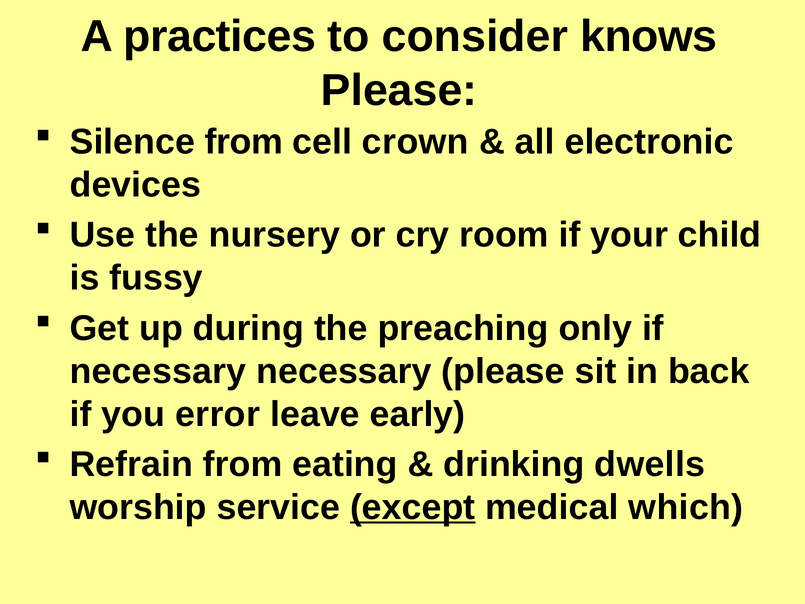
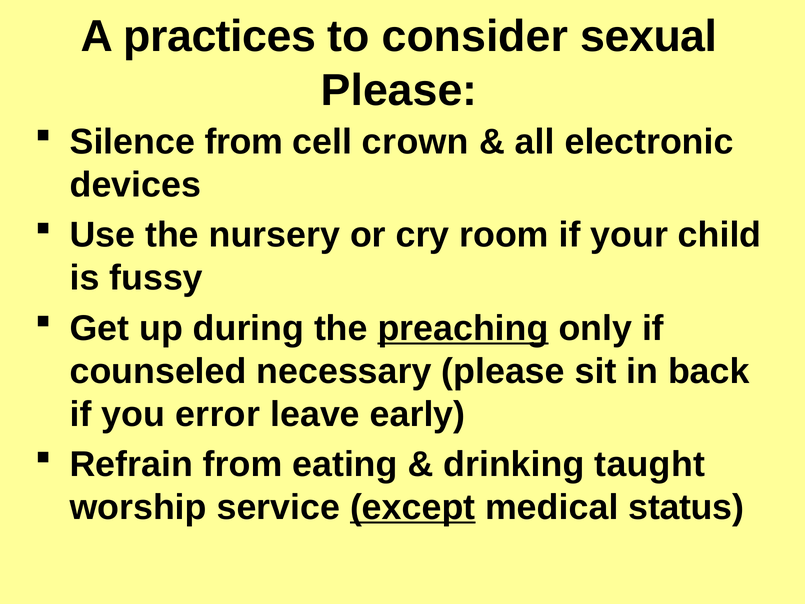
knows: knows -> sexual
preaching underline: none -> present
necessary at (158, 371): necessary -> counseled
dwells: dwells -> taught
which: which -> status
